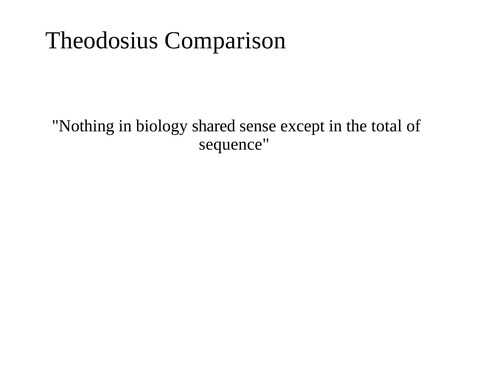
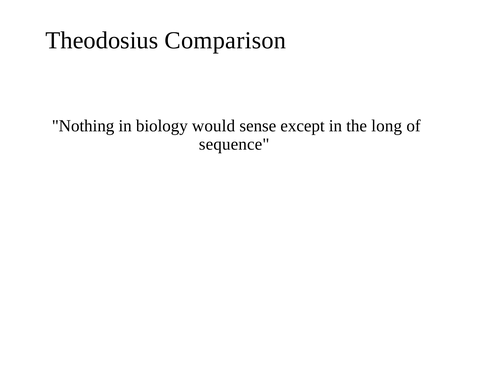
shared: shared -> would
total: total -> long
